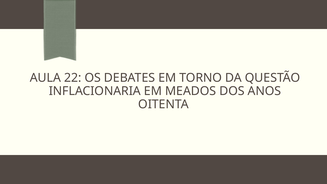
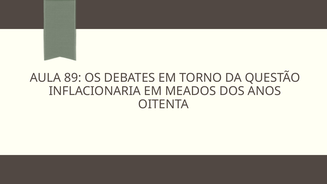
22: 22 -> 89
